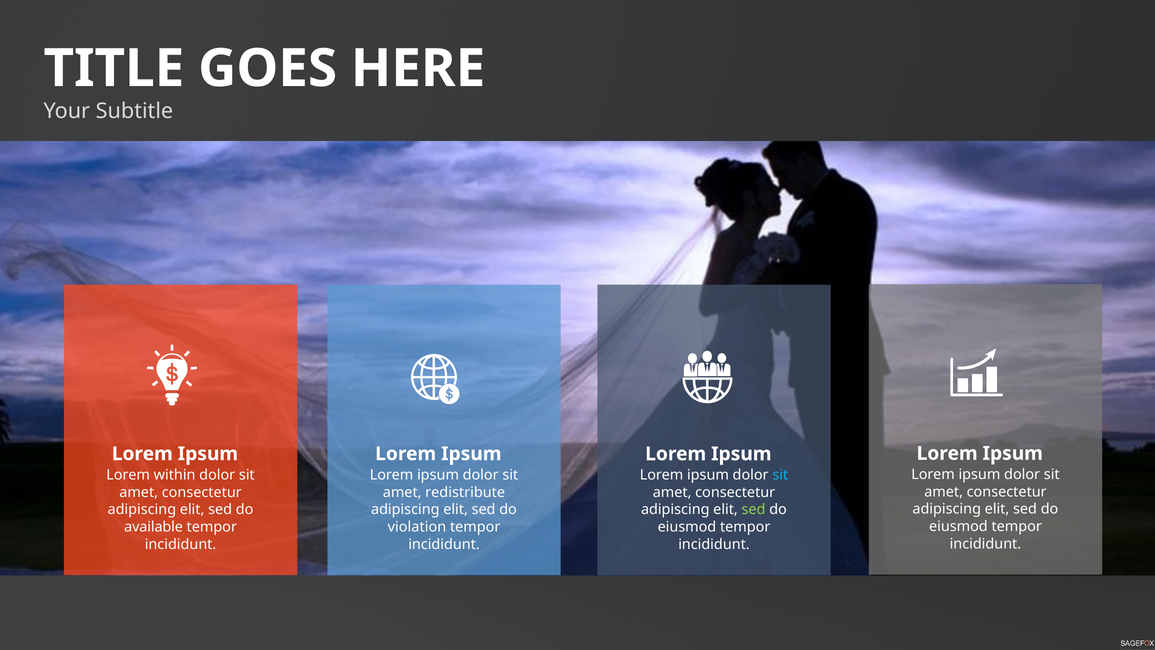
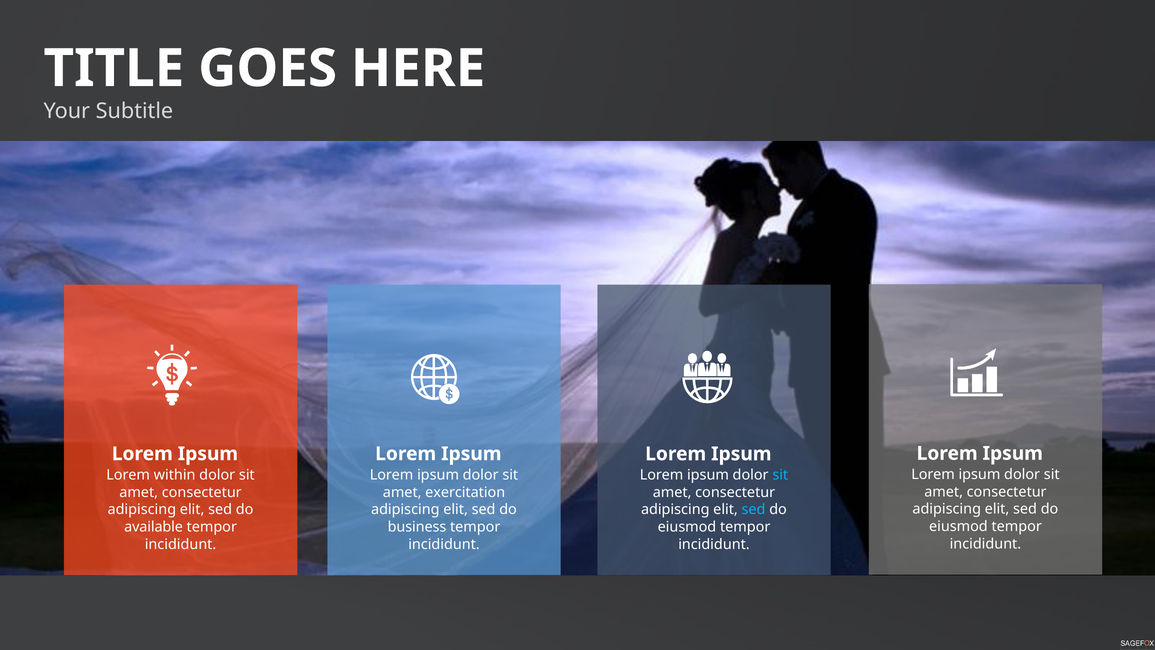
redistribute: redistribute -> exercitation
sed at (754, 509) colour: light green -> light blue
violation: violation -> business
